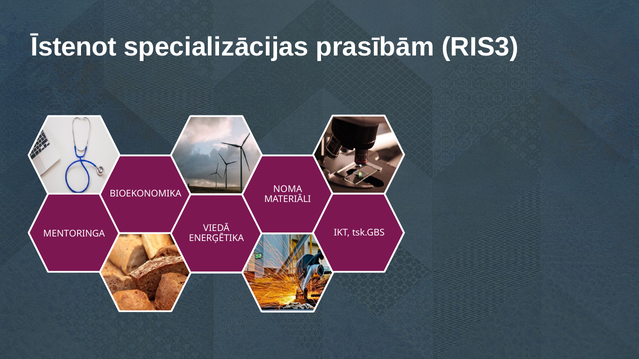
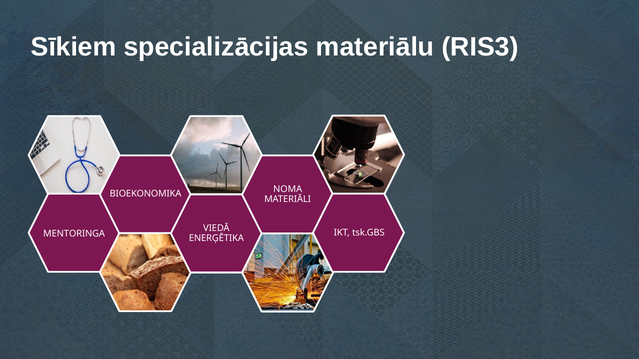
Īstenot: Īstenot -> Sīkiem
prasībām: prasībām -> materiālu
